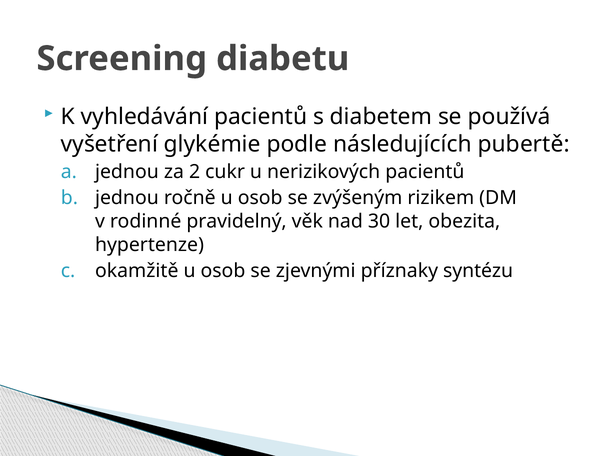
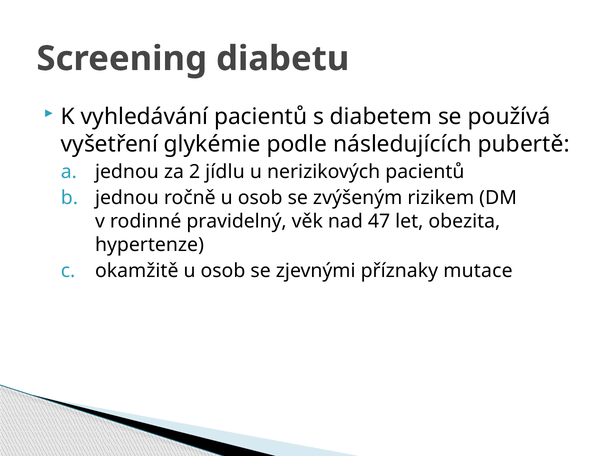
cukr: cukr -> jídlu
30: 30 -> 47
syntézu: syntézu -> mutace
